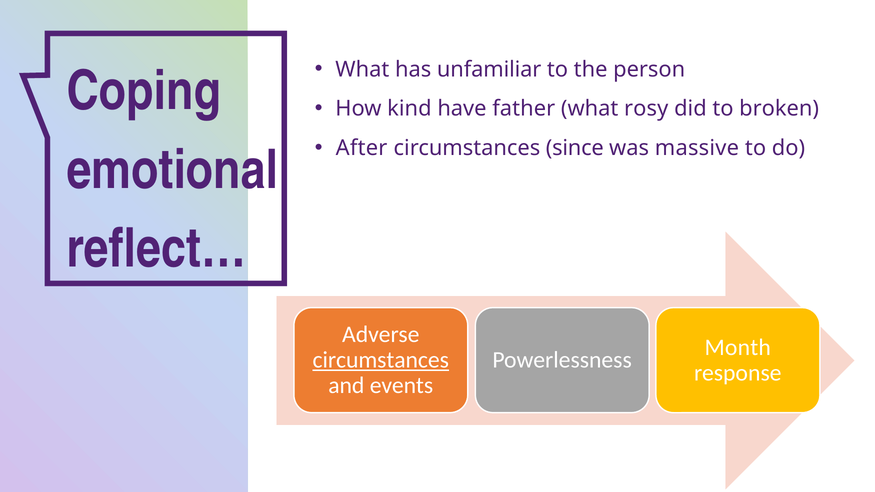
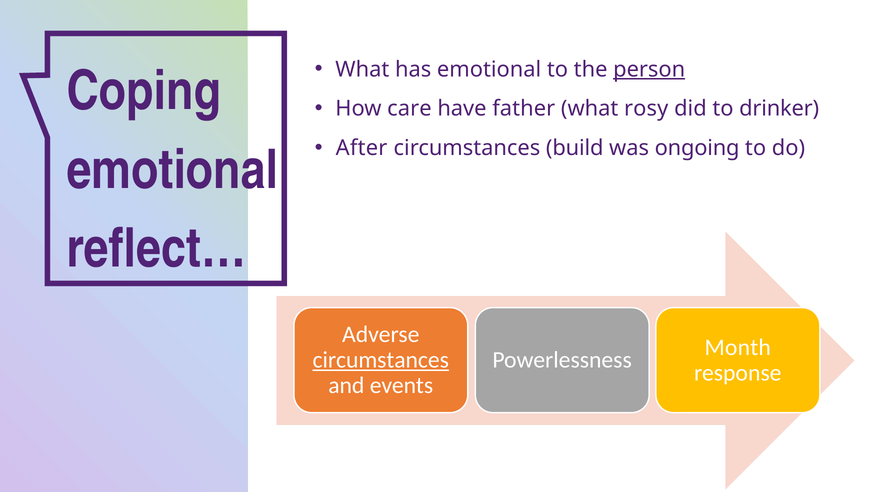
has unfamiliar: unfamiliar -> emotional
person underline: none -> present
kind: kind -> care
broken: broken -> drinker
since: since -> build
massive: massive -> ongoing
